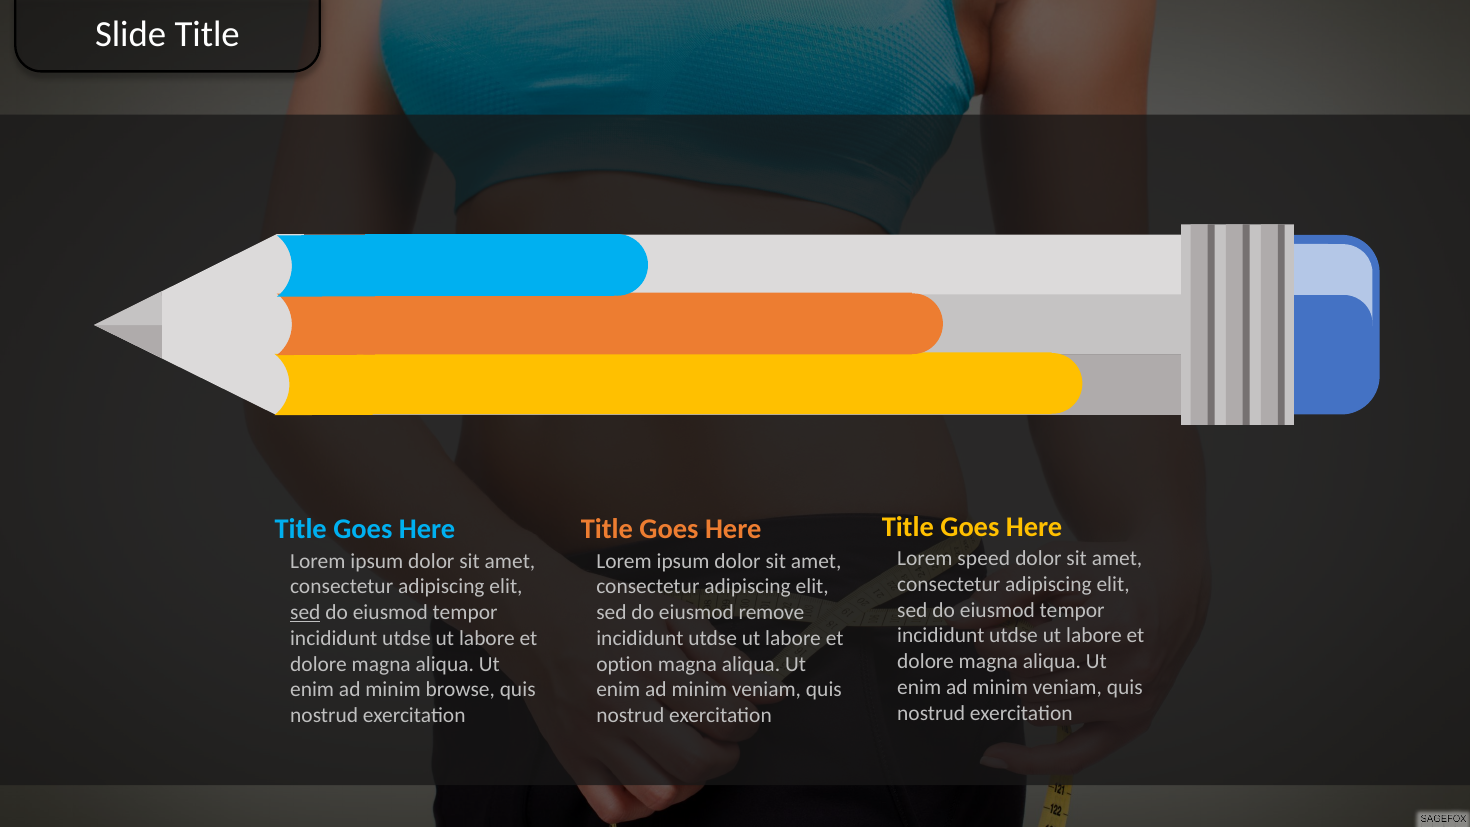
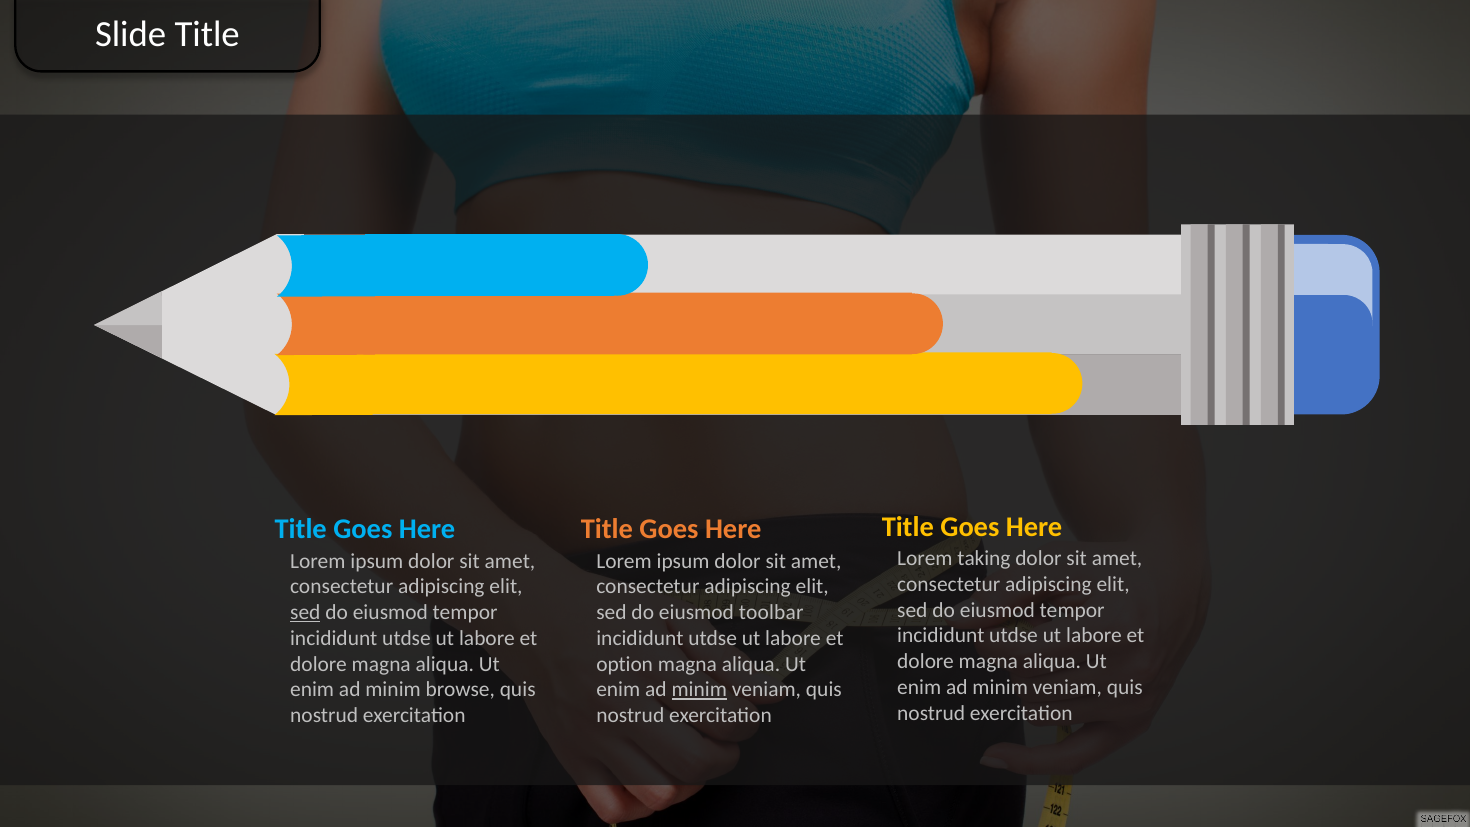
speed: speed -> taking
remove: remove -> toolbar
minim at (699, 690) underline: none -> present
